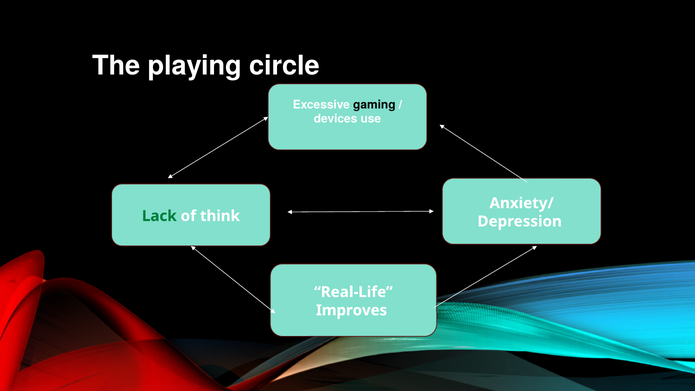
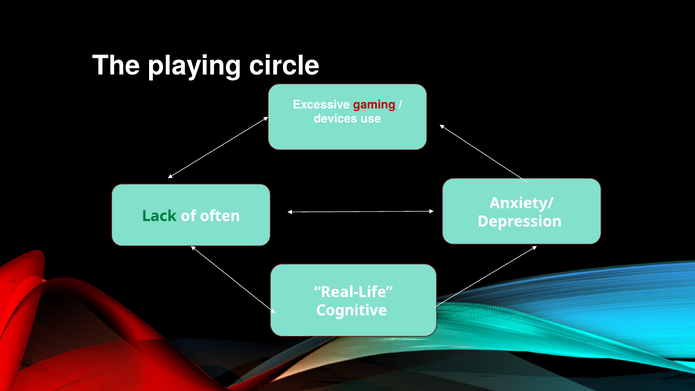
gaming colour: black -> red
think: think -> often
Improves: Improves -> Cognitive
